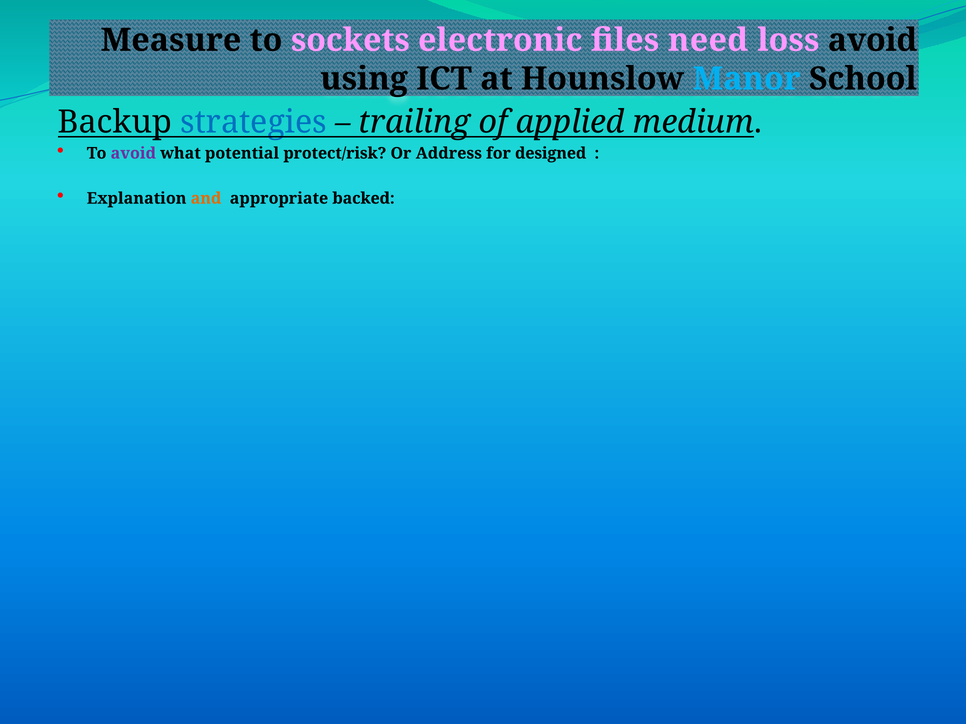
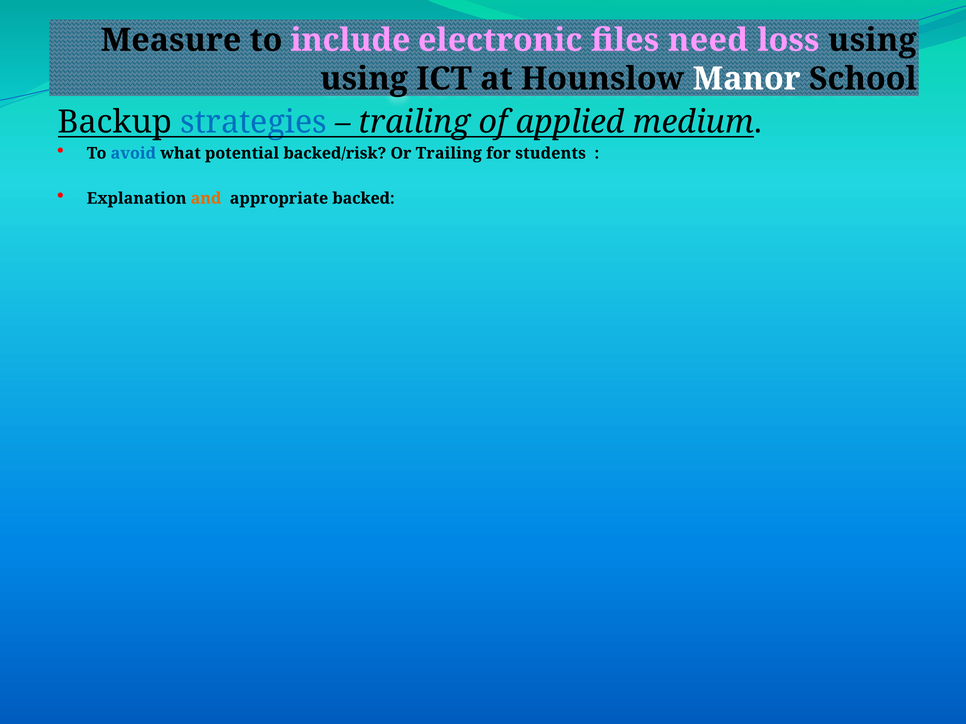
sockets: sockets -> include
loss avoid: avoid -> using
Manor colour: light blue -> white
avoid at (133, 153) colour: purple -> blue
protect/risk: protect/risk -> backed/risk
Or Address: Address -> Trailing
designed: designed -> students
